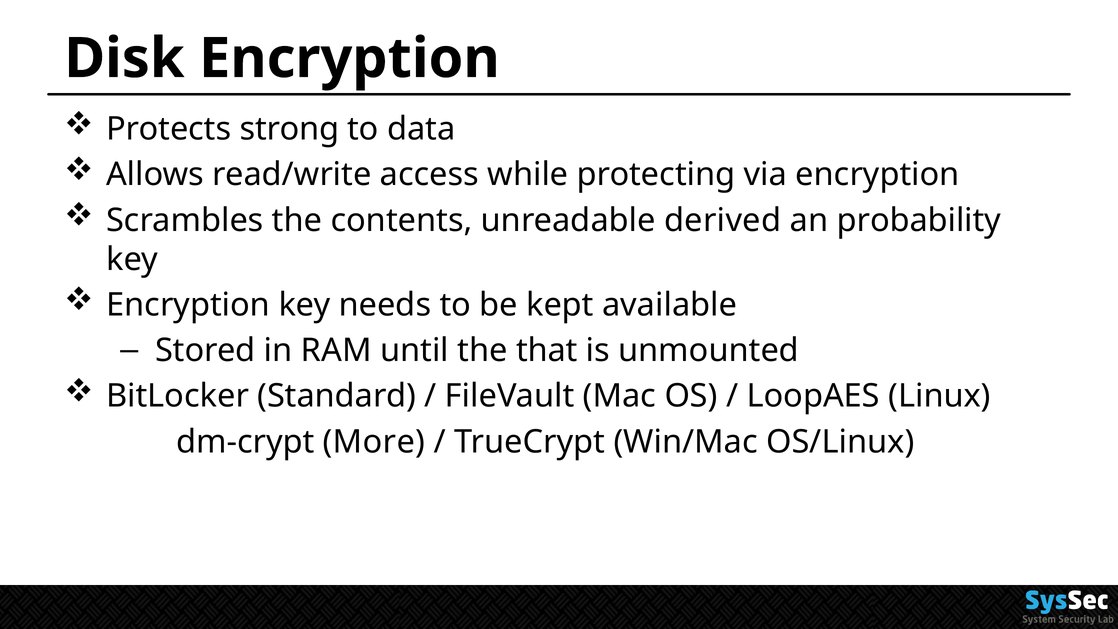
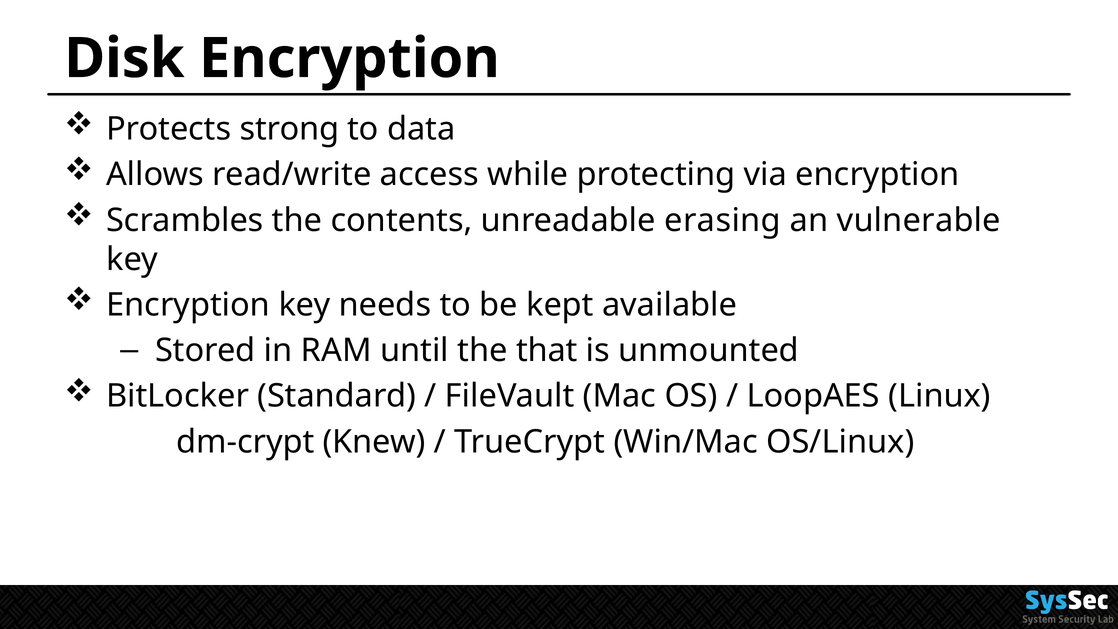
derived: derived -> erasing
probability: probability -> vulnerable
More: More -> Knew
